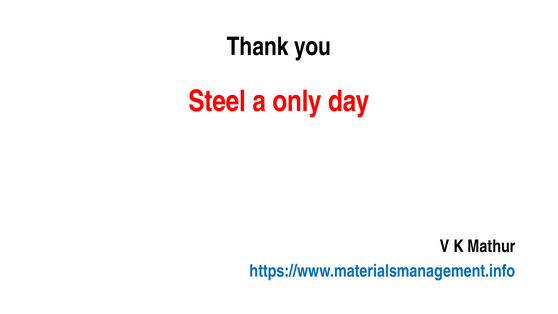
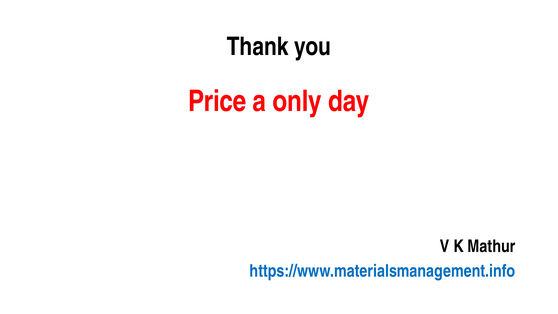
Steel: Steel -> Price
